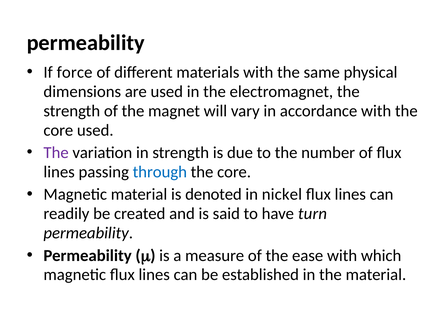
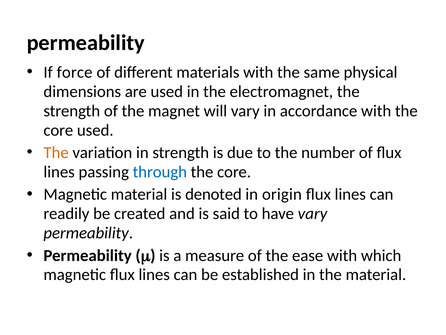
The at (56, 152) colour: purple -> orange
nickel: nickel -> origin
have turn: turn -> vary
